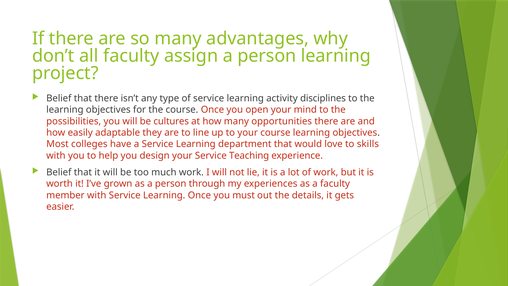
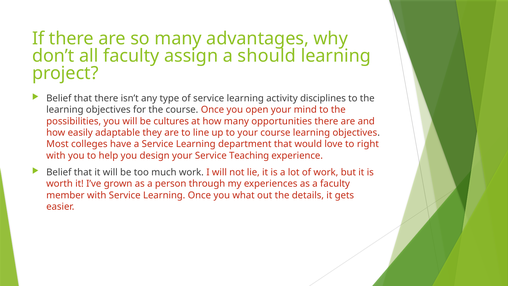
assign a person: person -> should
skills: skills -> right
must: must -> what
